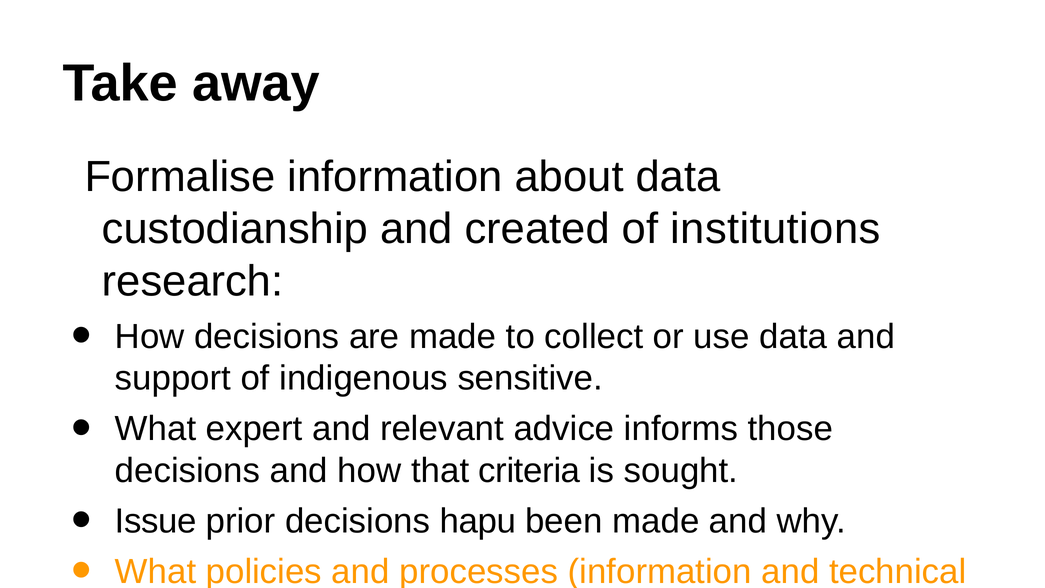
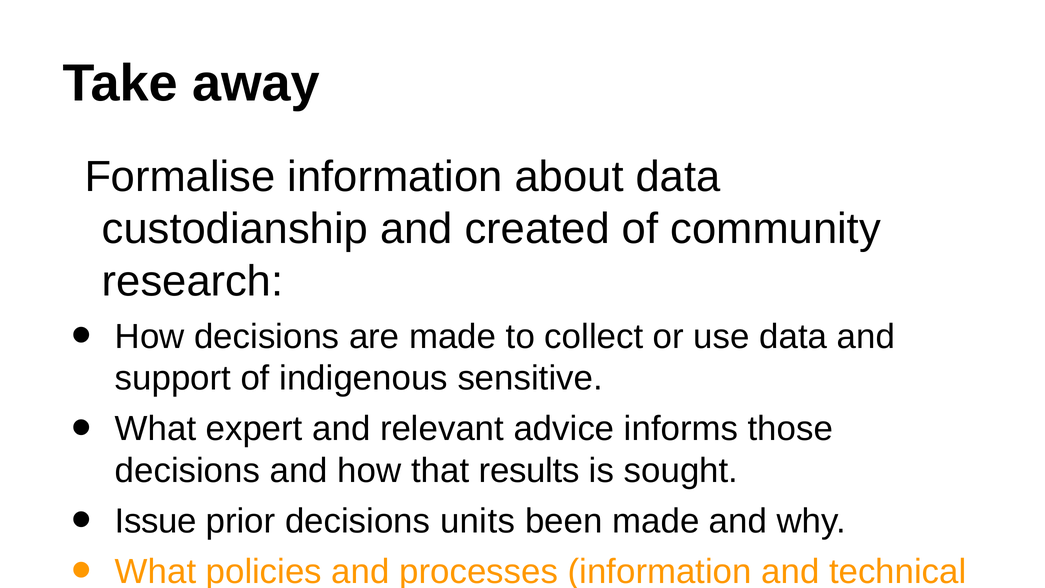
institutions: institutions -> community
criteria: criteria -> results
hapu: hapu -> units
